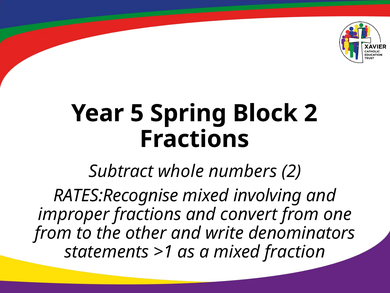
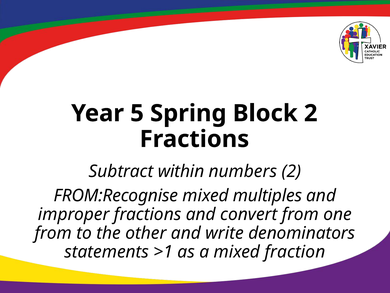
whole: whole -> within
RATES:Recognise: RATES:Recognise -> FROM:Recognise
involving: involving -> multiples
